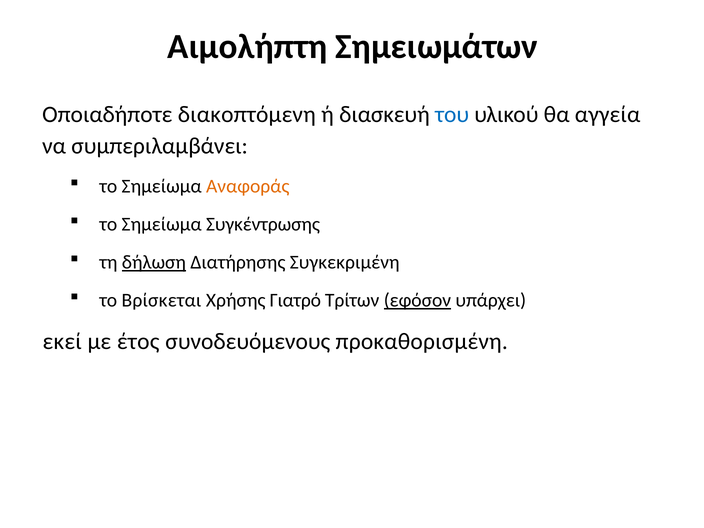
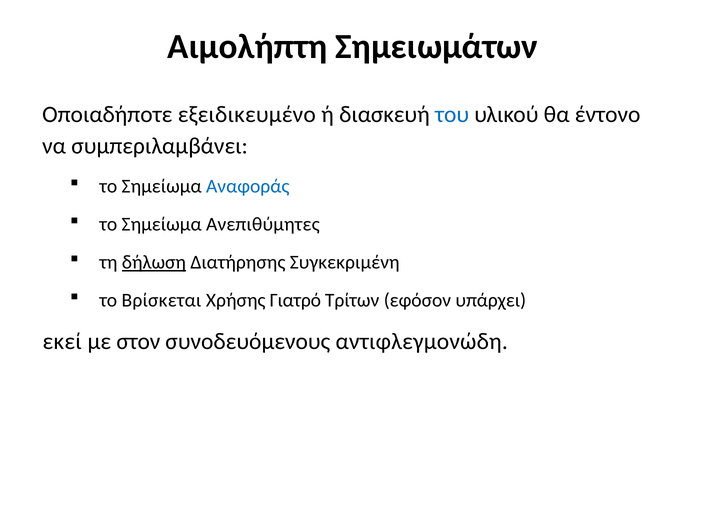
διακοπτόμενη: διακοπτόμενη -> εξειδικευμένο
αγγεία: αγγεία -> έντονο
Αναφοράς colour: orange -> blue
Συγκέντρωσης: Συγκέντρωσης -> Ανεπιθύμητες
εφόσον underline: present -> none
έτος: έτος -> στον
προκαθορισμένη: προκαθορισμένη -> αντιφλεγμονώδη
